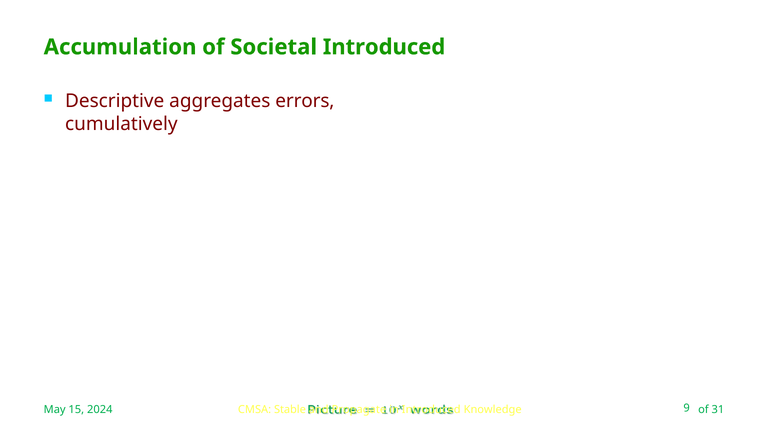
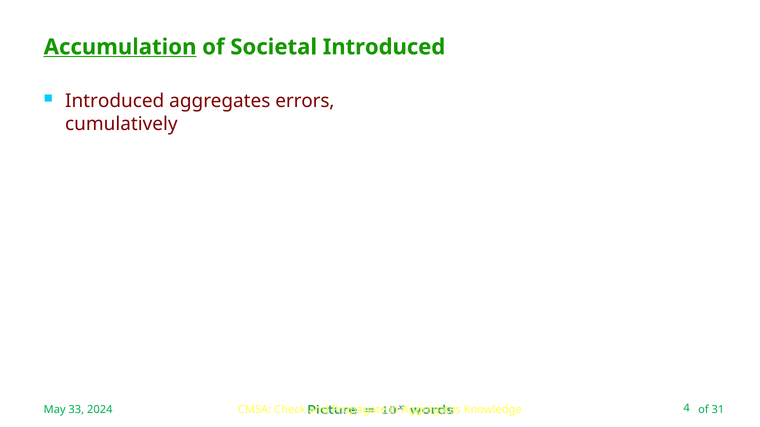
Accumulation underline: none -> present
Descriptive at (115, 101): Descriptive -> Introduced
15: 15 -> 33
Stable: Stable -> Check
in Introduced: Introduced -> Aggregates
9: 9 -> 4
